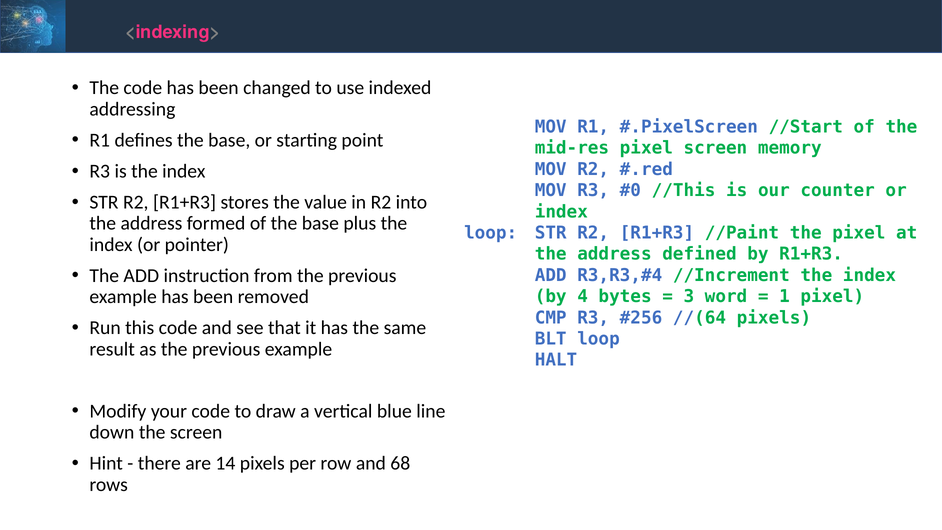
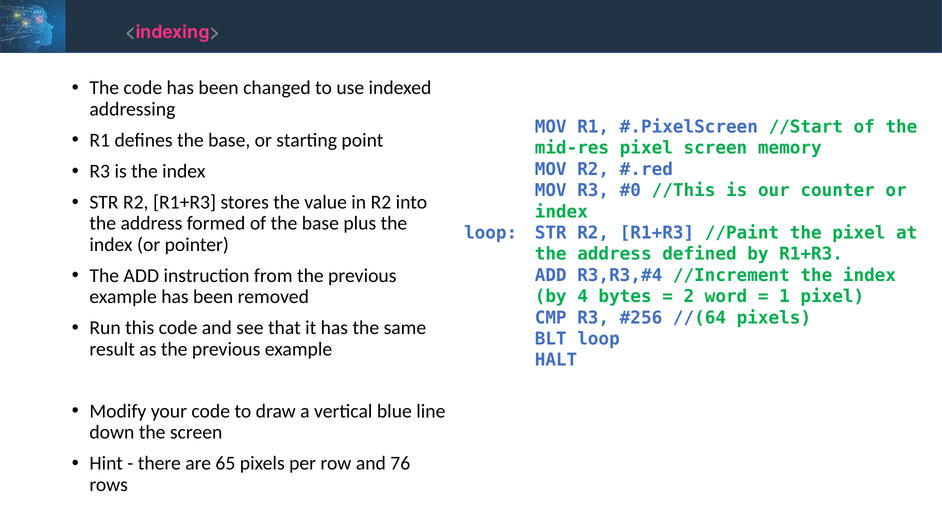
3: 3 -> 2
14: 14 -> 65
68: 68 -> 76
